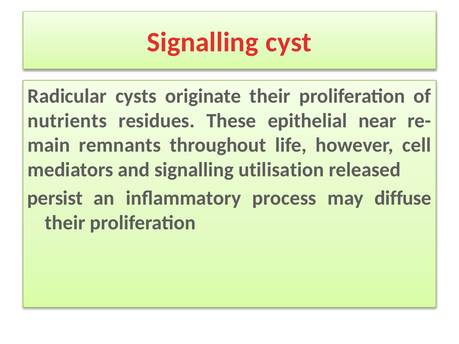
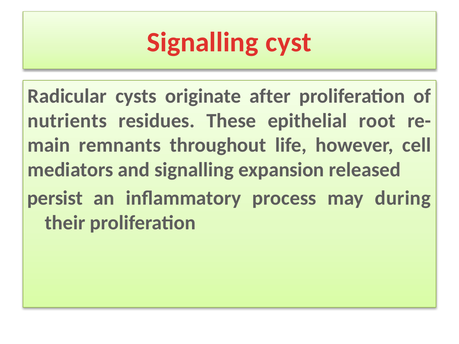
originate their: their -> after
near: near -> root
utilisation: utilisation -> expansion
diffuse: diffuse -> during
